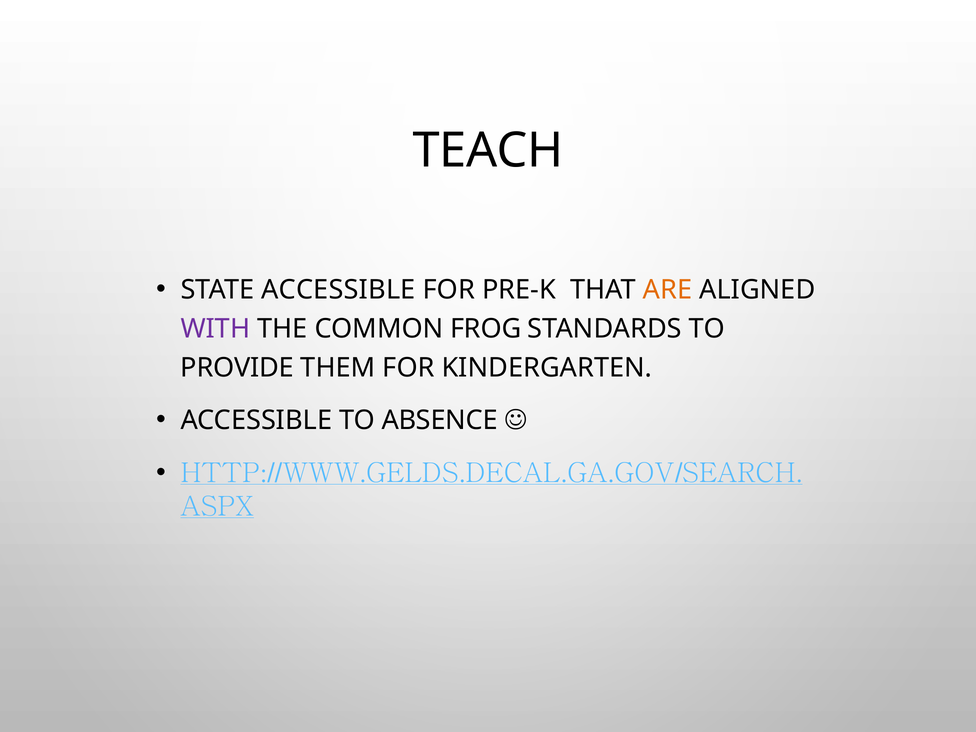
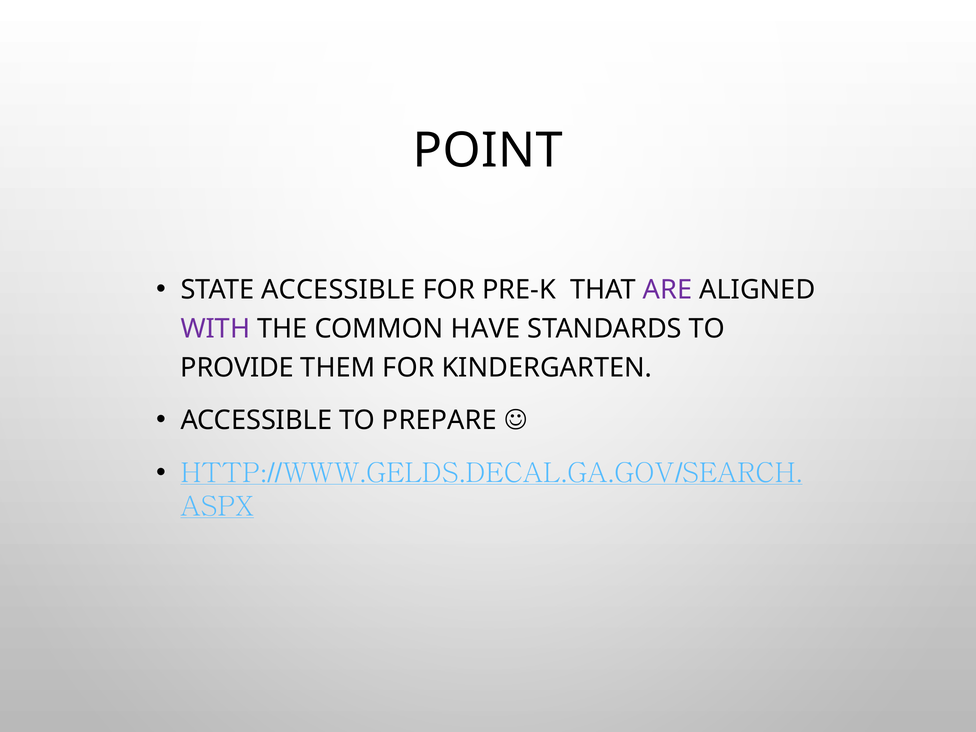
TEACH: TEACH -> POINT
ARE colour: orange -> purple
FROG: FROG -> HAVE
ABSENCE: ABSENCE -> PREPARE
